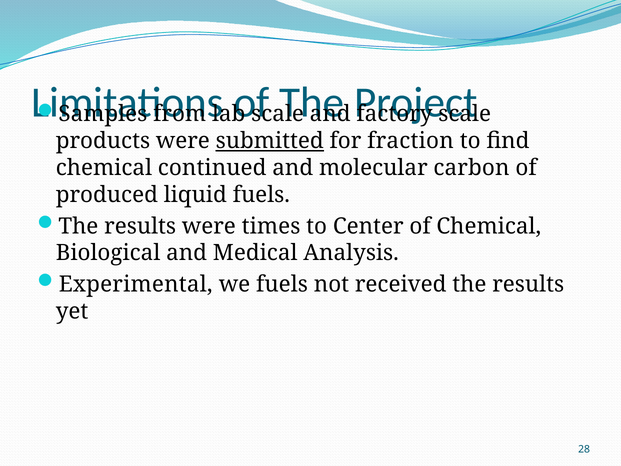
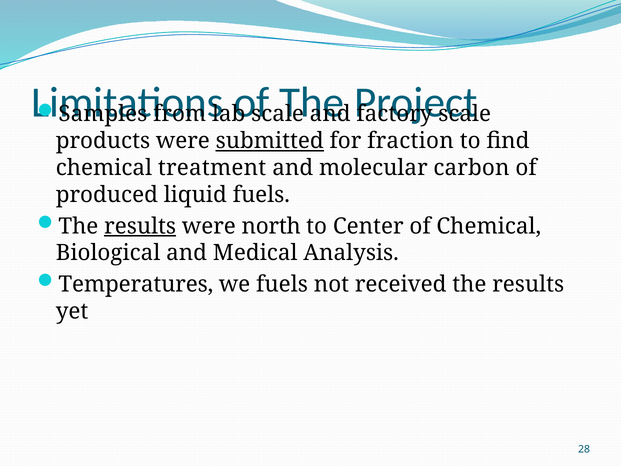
continued: continued -> treatment
results at (140, 226) underline: none -> present
times: times -> north
Experimental: Experimental -> Temperatures
